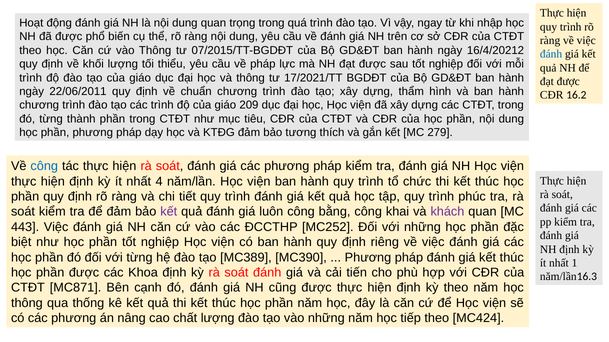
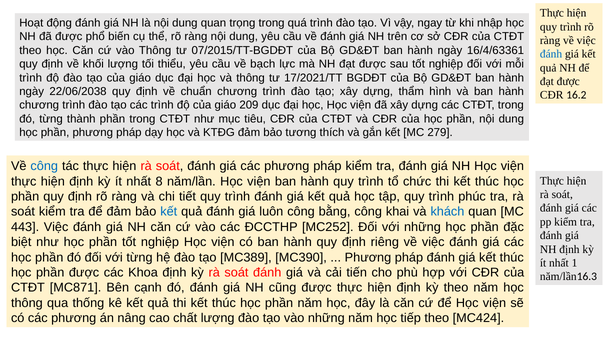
16/4/20212: 16/4/20212 -> 16/4/63361
về pháp: pháp -> bạch
22/06/2011: 22/06/2011 -> 22/06/2038
4: 4 -> 8
kết at (169, 212) colour: purple -> blue
khách colour: purple -> blue
